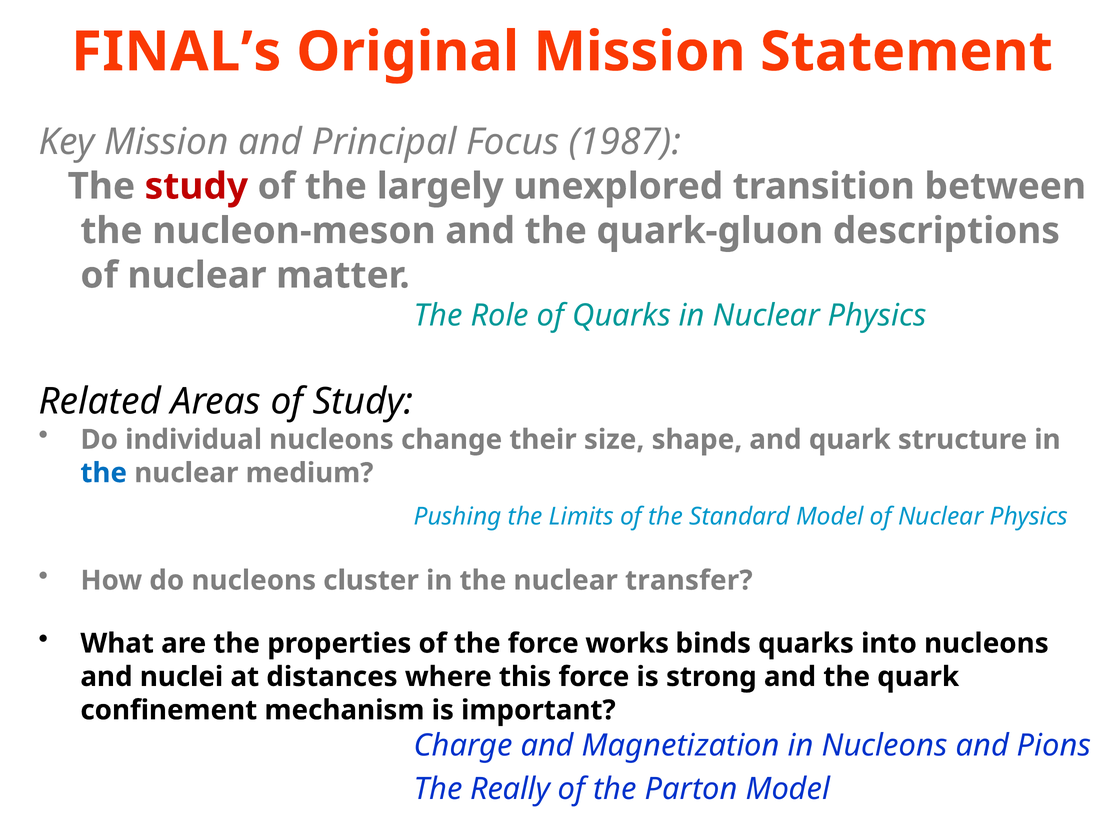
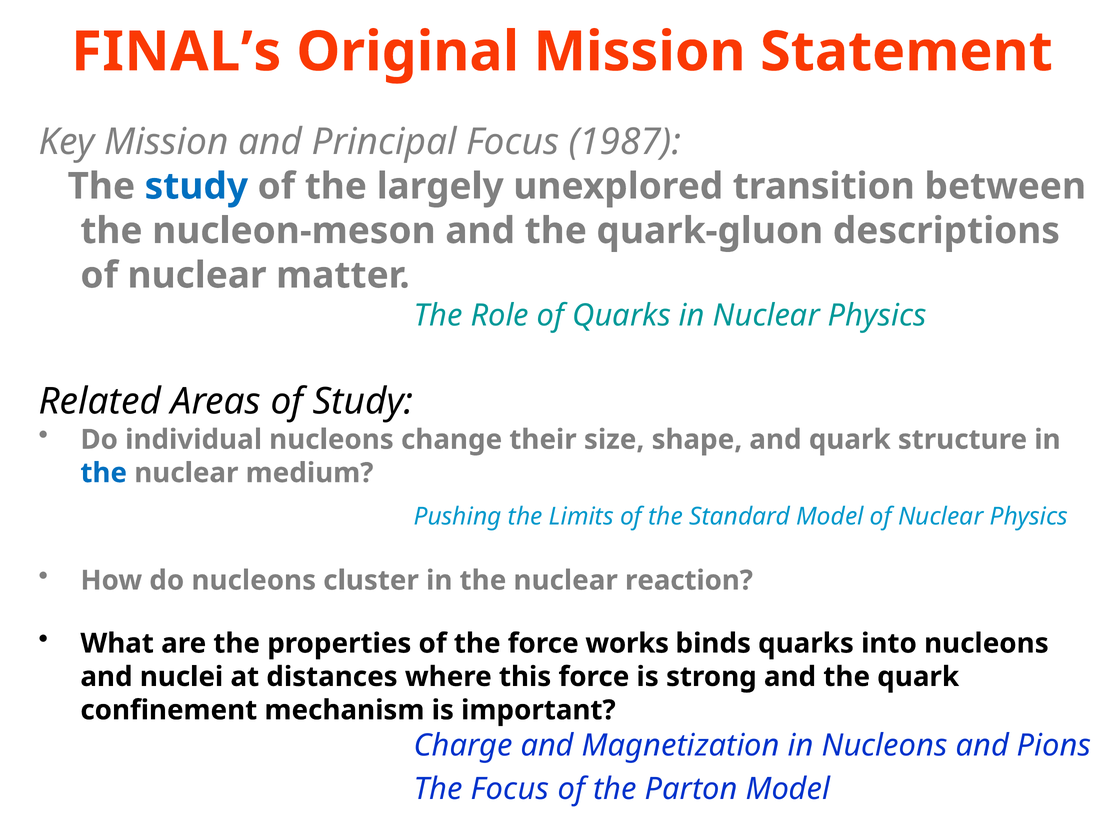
study at (196, 186) colour: red -> blue
transfer: transfer -> reaction
The Really: Really -> Focus
